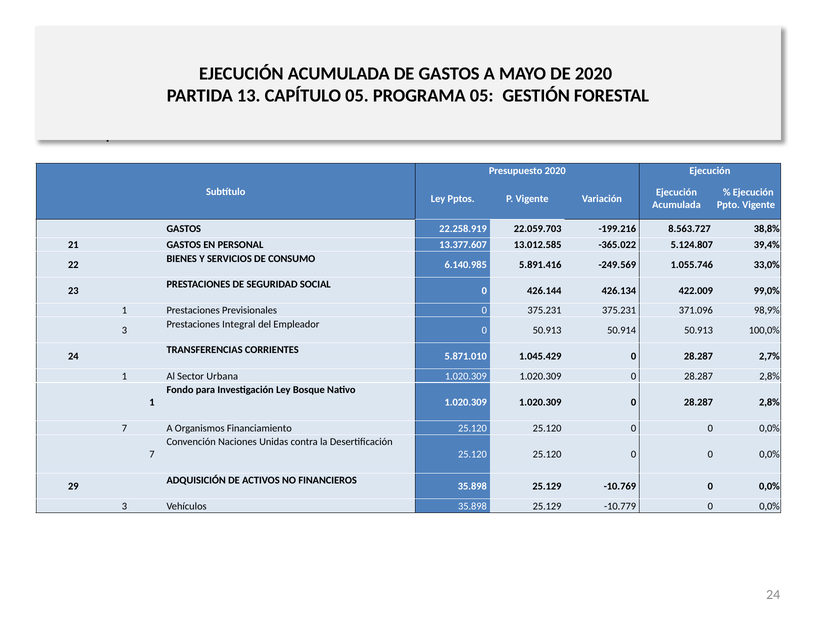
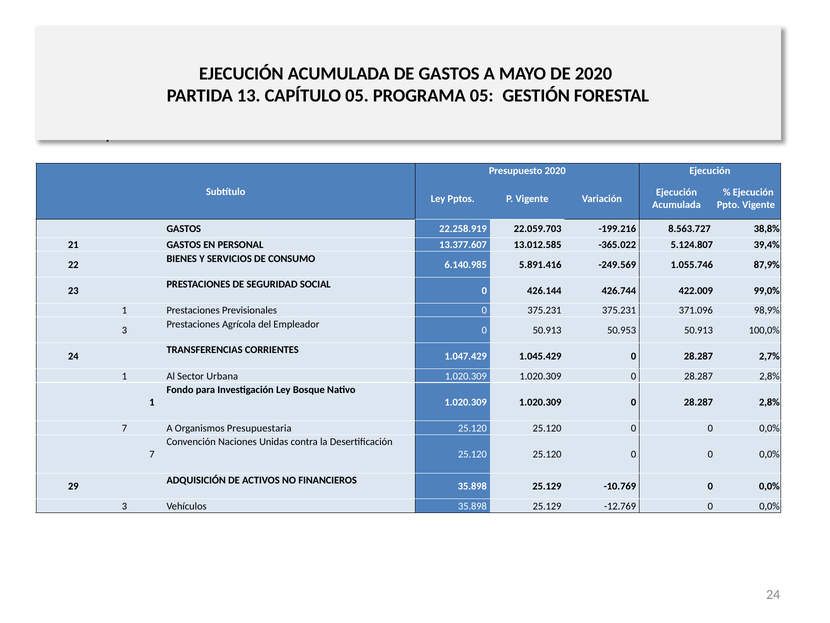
33,0%: 33,0% -> 87,9%
426.134: 426.134 -> 426.744
Integral: Integral -> Agrícola
50.914: 50.914 -> 50.953
5.871.010: 5.871.010 -> 1.047.429
Organismos Financiamiento: Financiamiento -> Presupuestaria
-10.779: -10.779 -> -12.769
